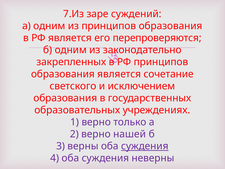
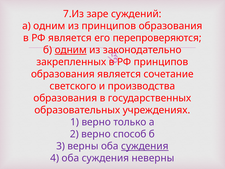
одним at (71, 50) underline: none -> present
исключением: исключением -> производства
нашей: нашей -> способ
